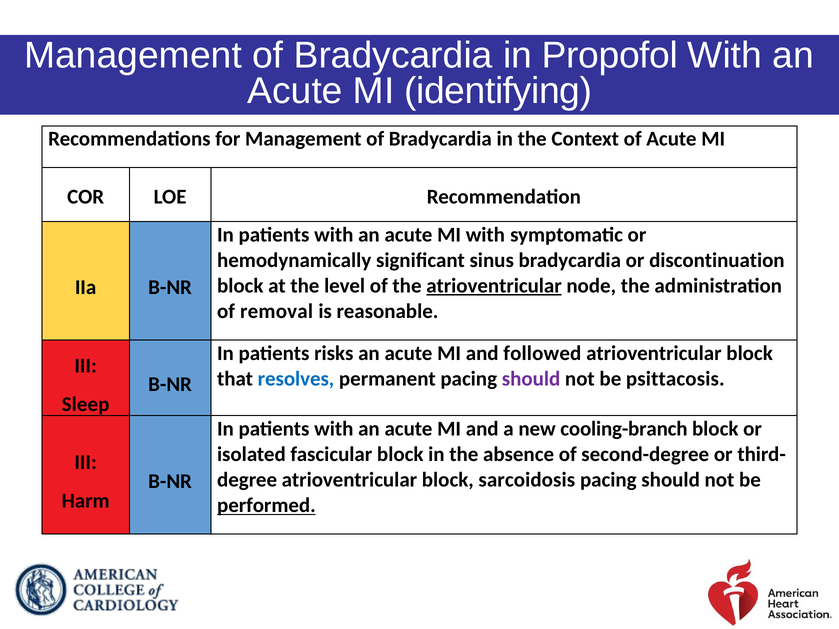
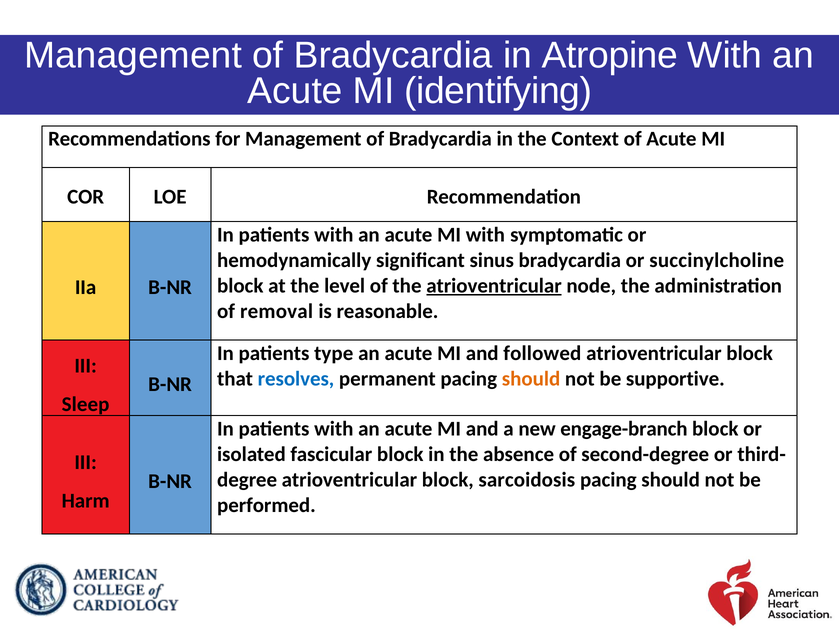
Propofol: Propofol -> Atropine
discontinuation: discontinuation -> succinylcholine
risks: risks -> type
should at (531, 379) colour: purple -> orange
psittacosis: psittacosis -> supportive
cooling-branch: cooling-branch -> engage-branch
performed underline: present -> none
